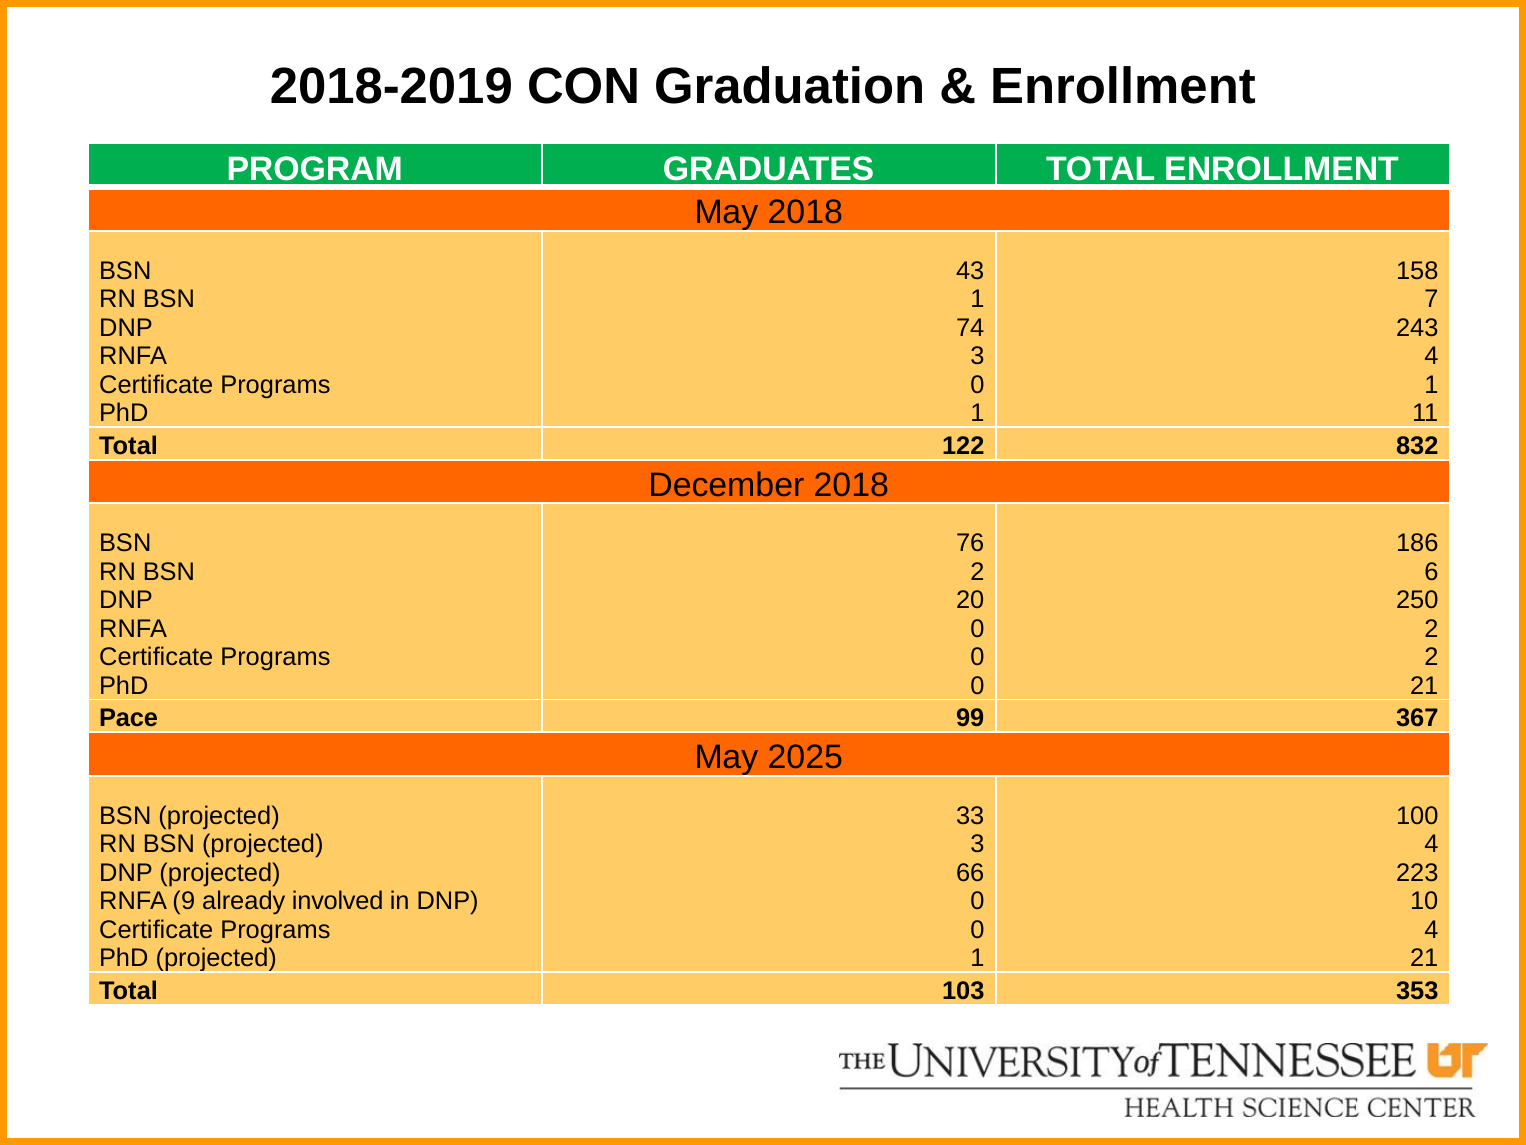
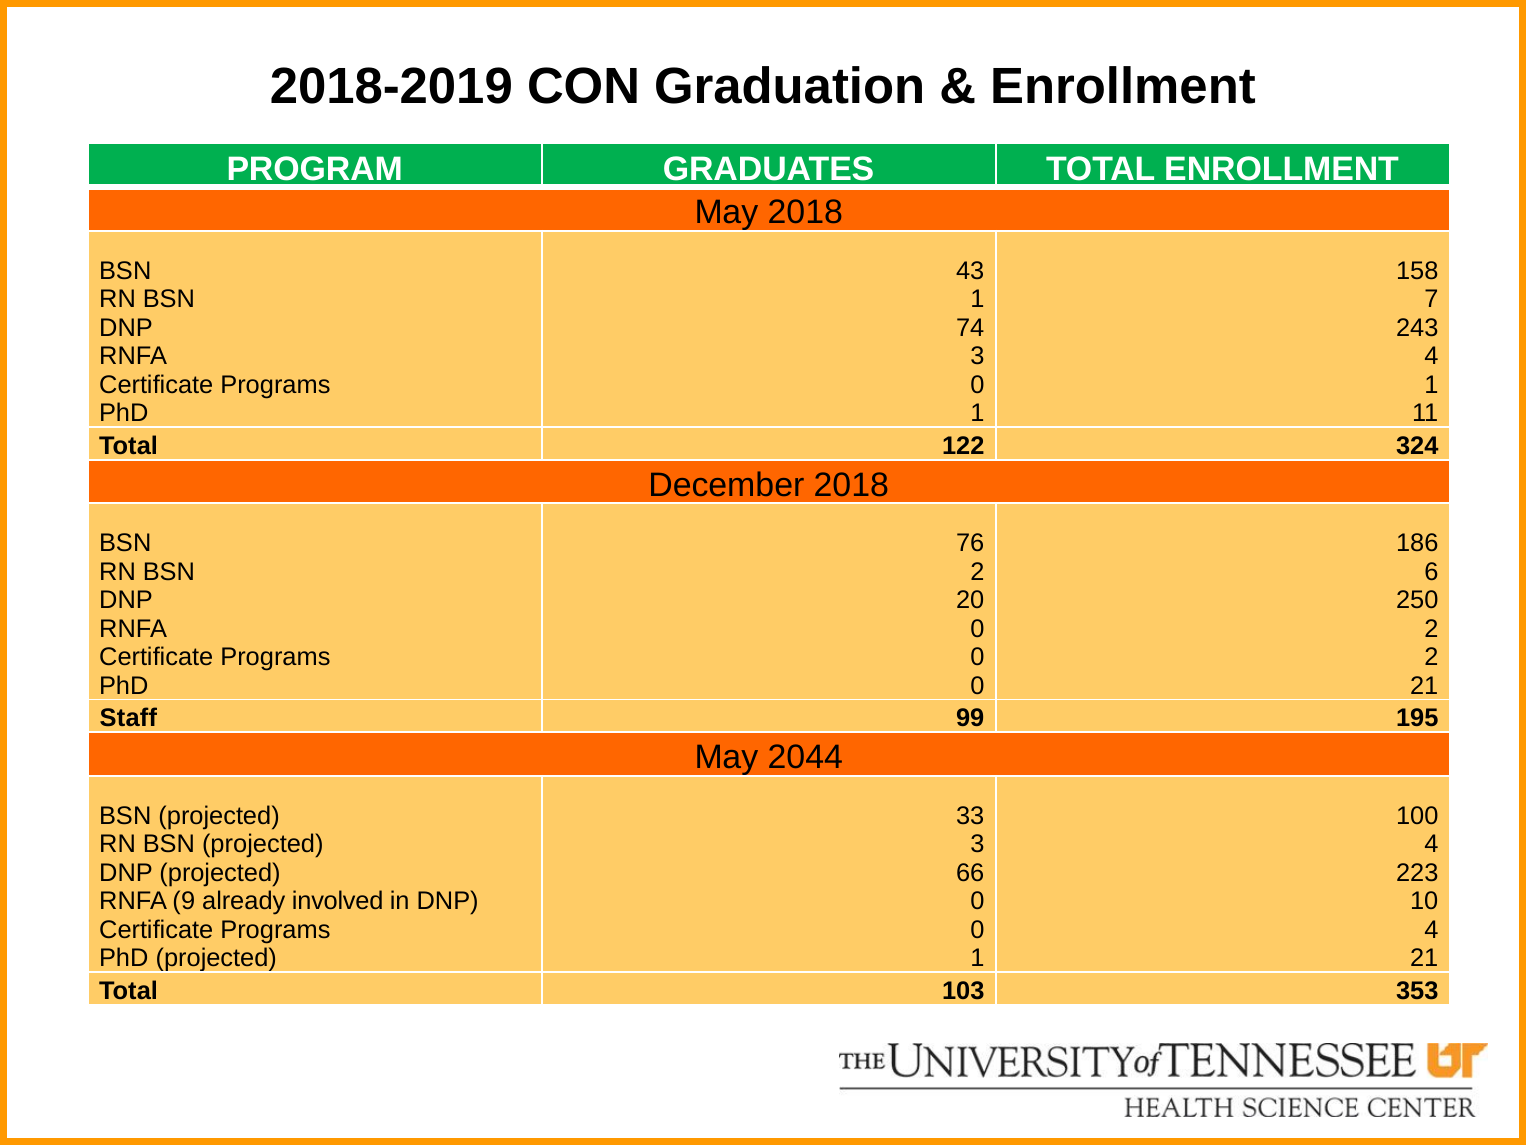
832: 832 -> 324
Pace: Pace -> Staff
367: 367 -> 195
2025: 2025 -> 2044
